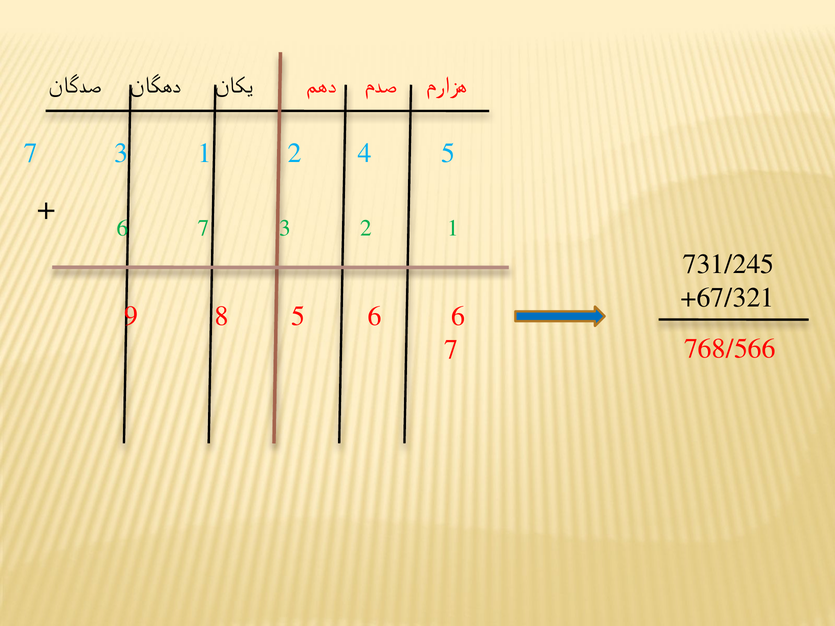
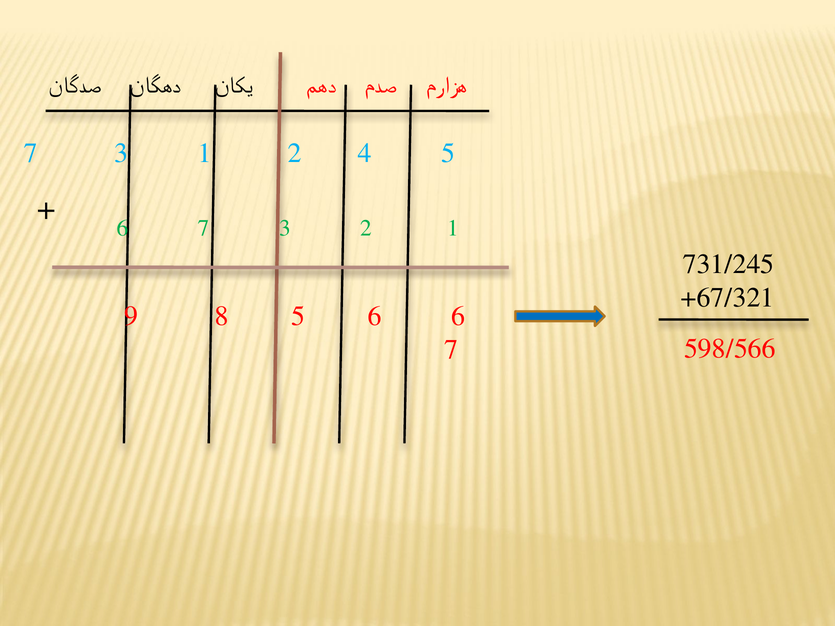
768/566: 768/566 -> 598/566
